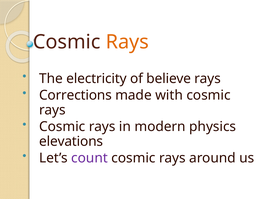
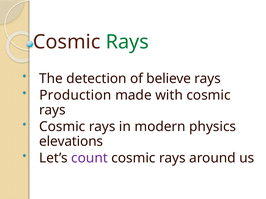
Rays at (127, 42) colour: orange -> green
electricity: electricity -> detection
Corrections: Corrections -> Production
